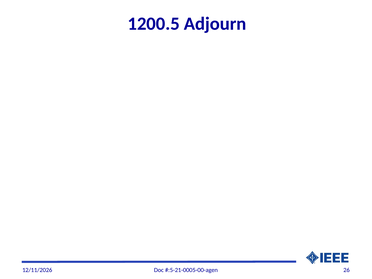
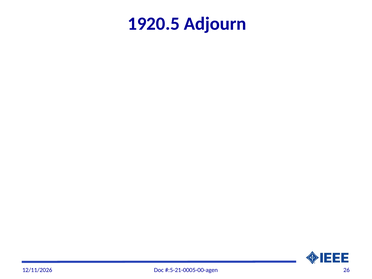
1200.5: 1200.5 -> 1920.5
